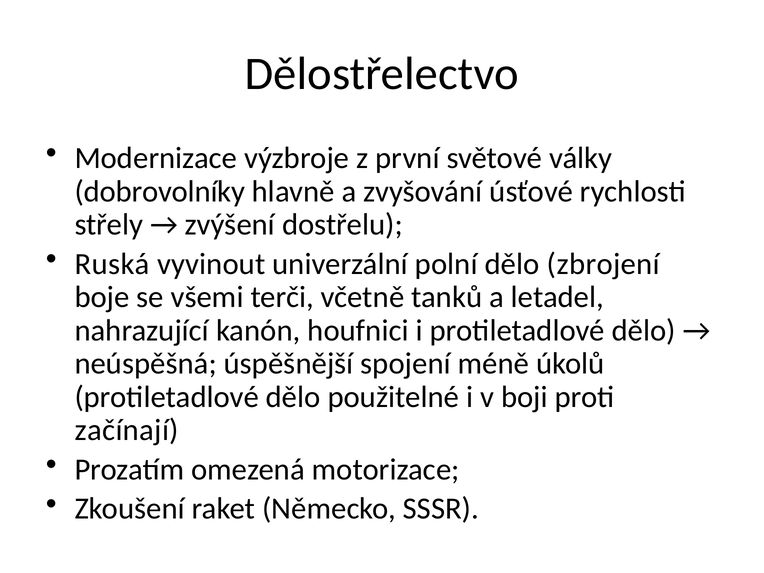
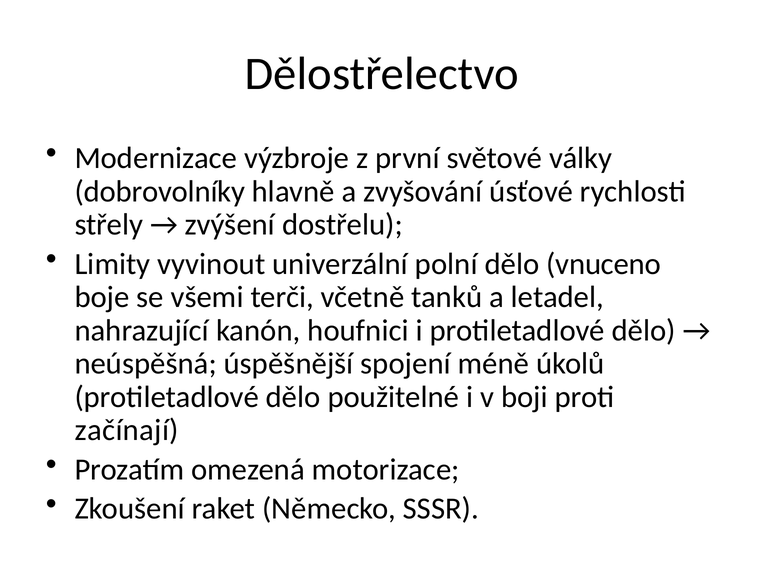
Ruská: Ruská -> Limity
zbrojení: zbrojení -> vnuceno
